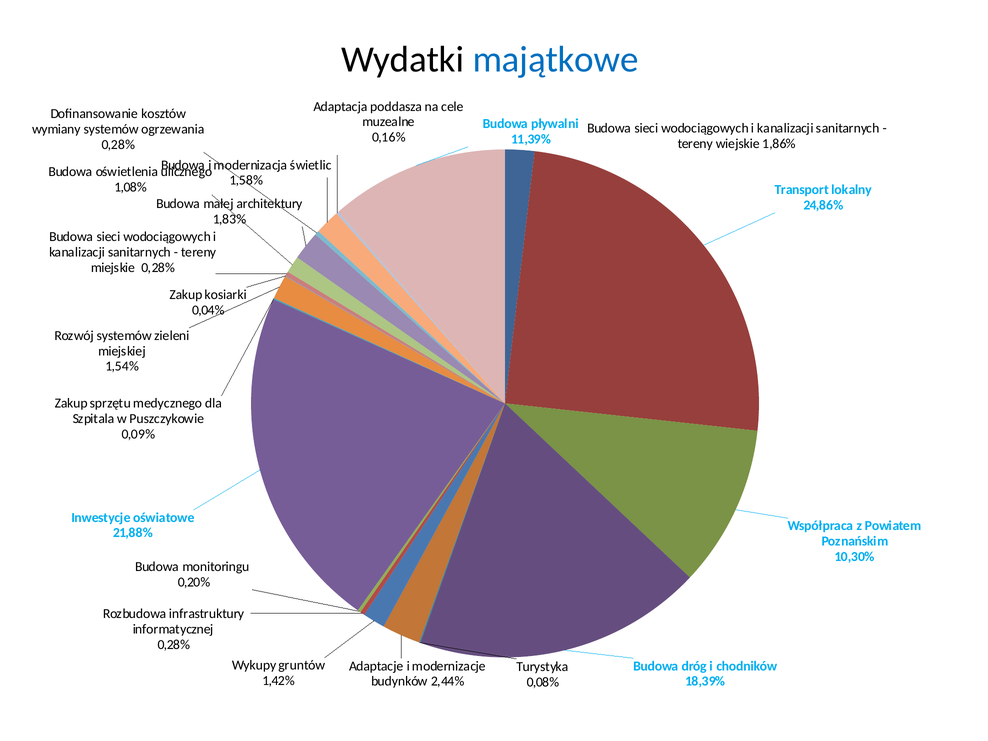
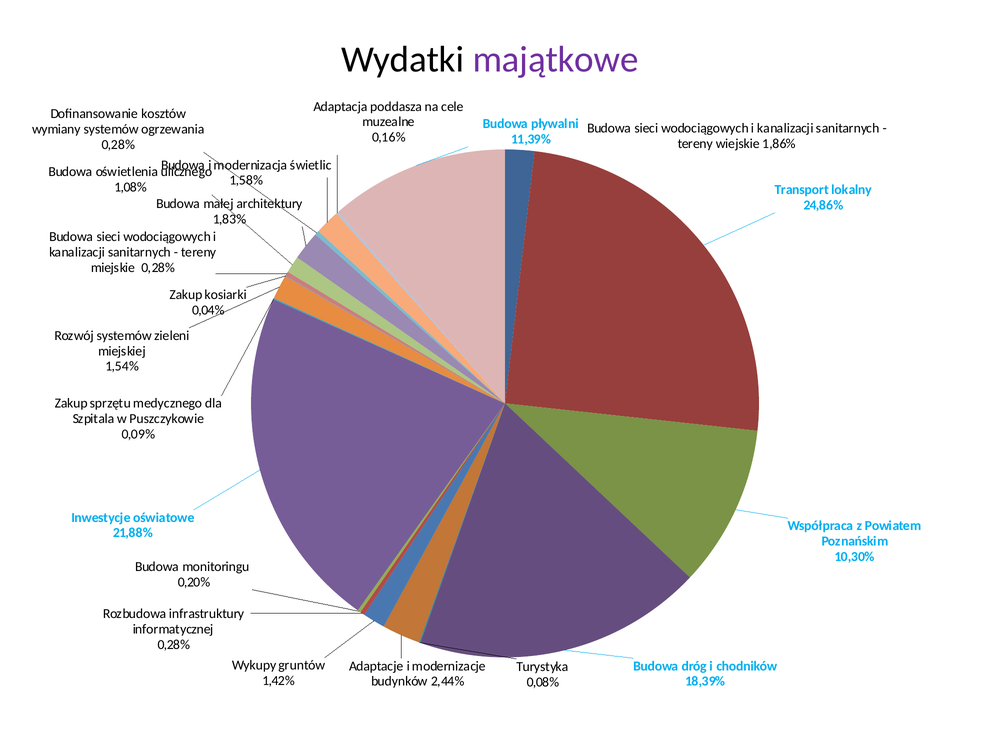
majątkowe colour: blue -> purple
